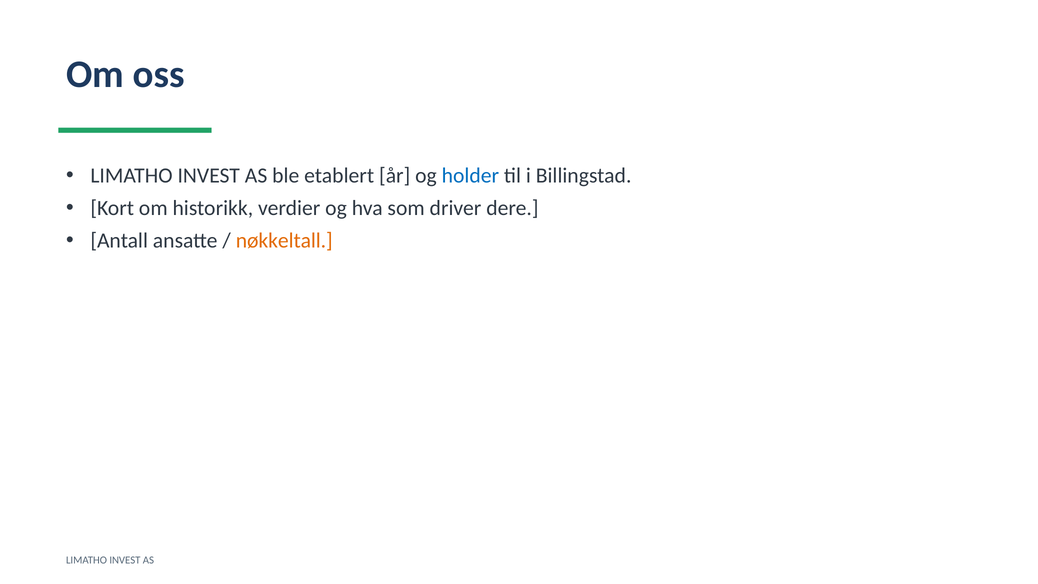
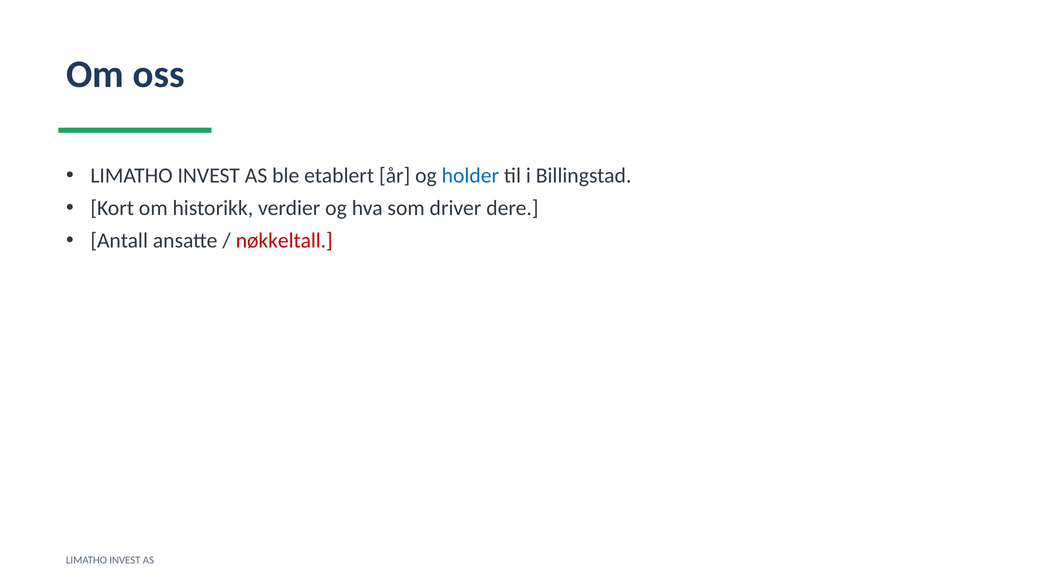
nøkkeltall colour: orange -> red
